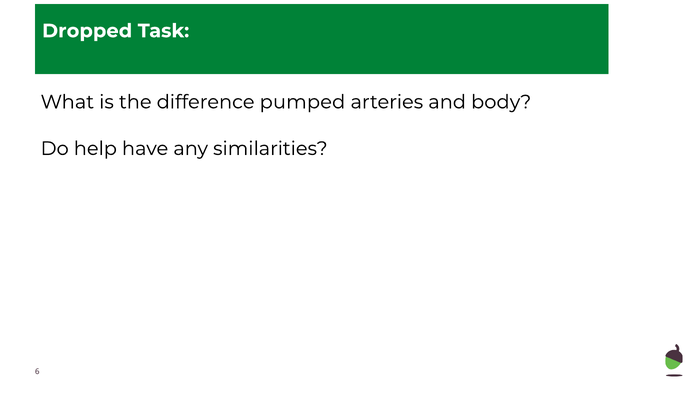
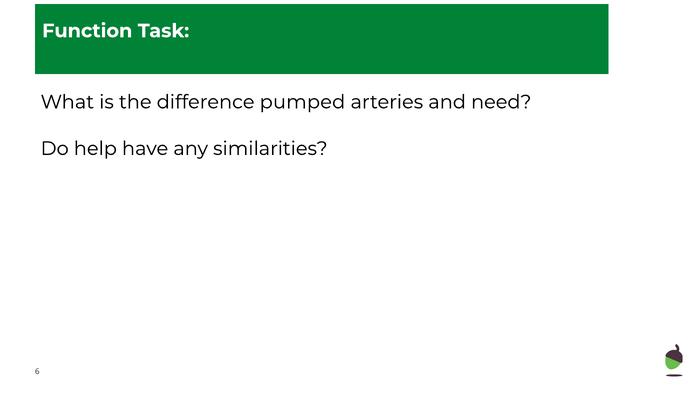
Dropped: Dropped -> Function
body: body -> need
